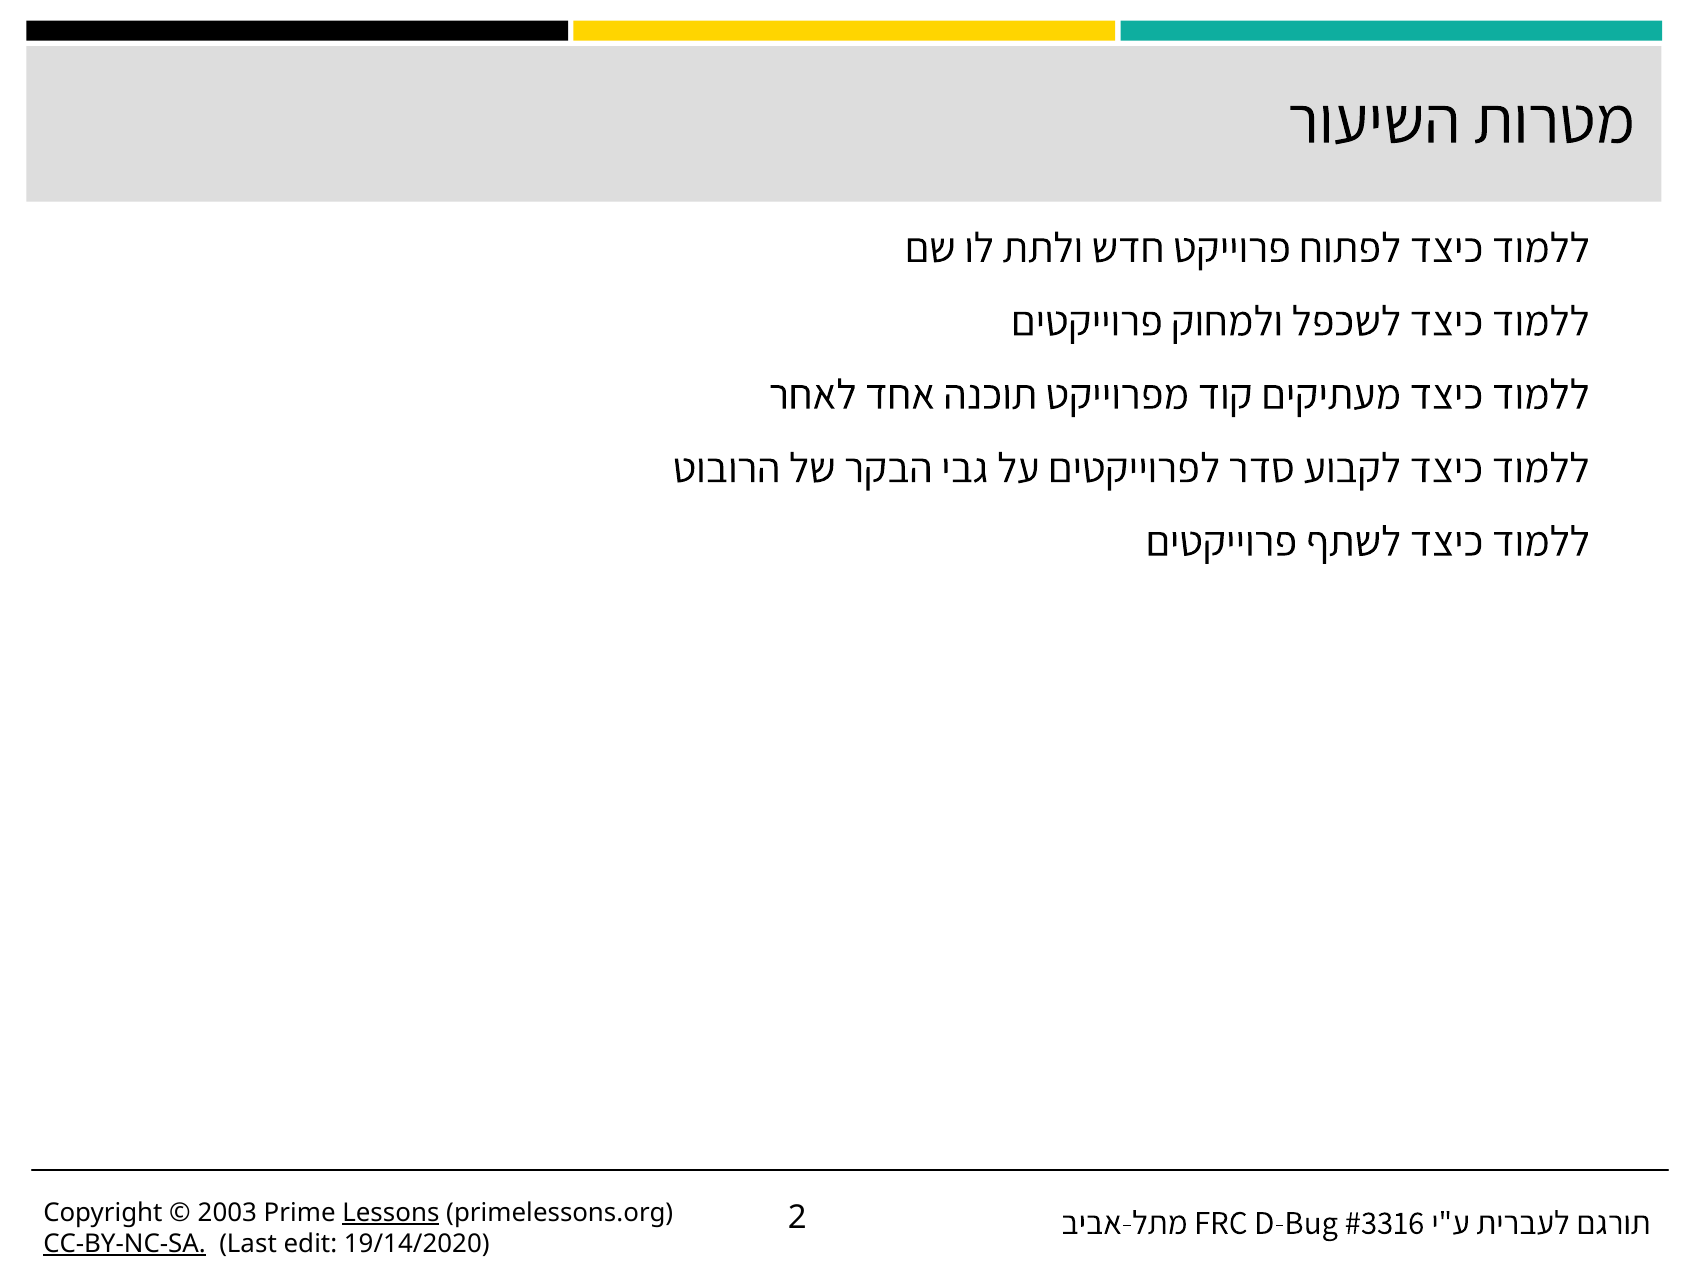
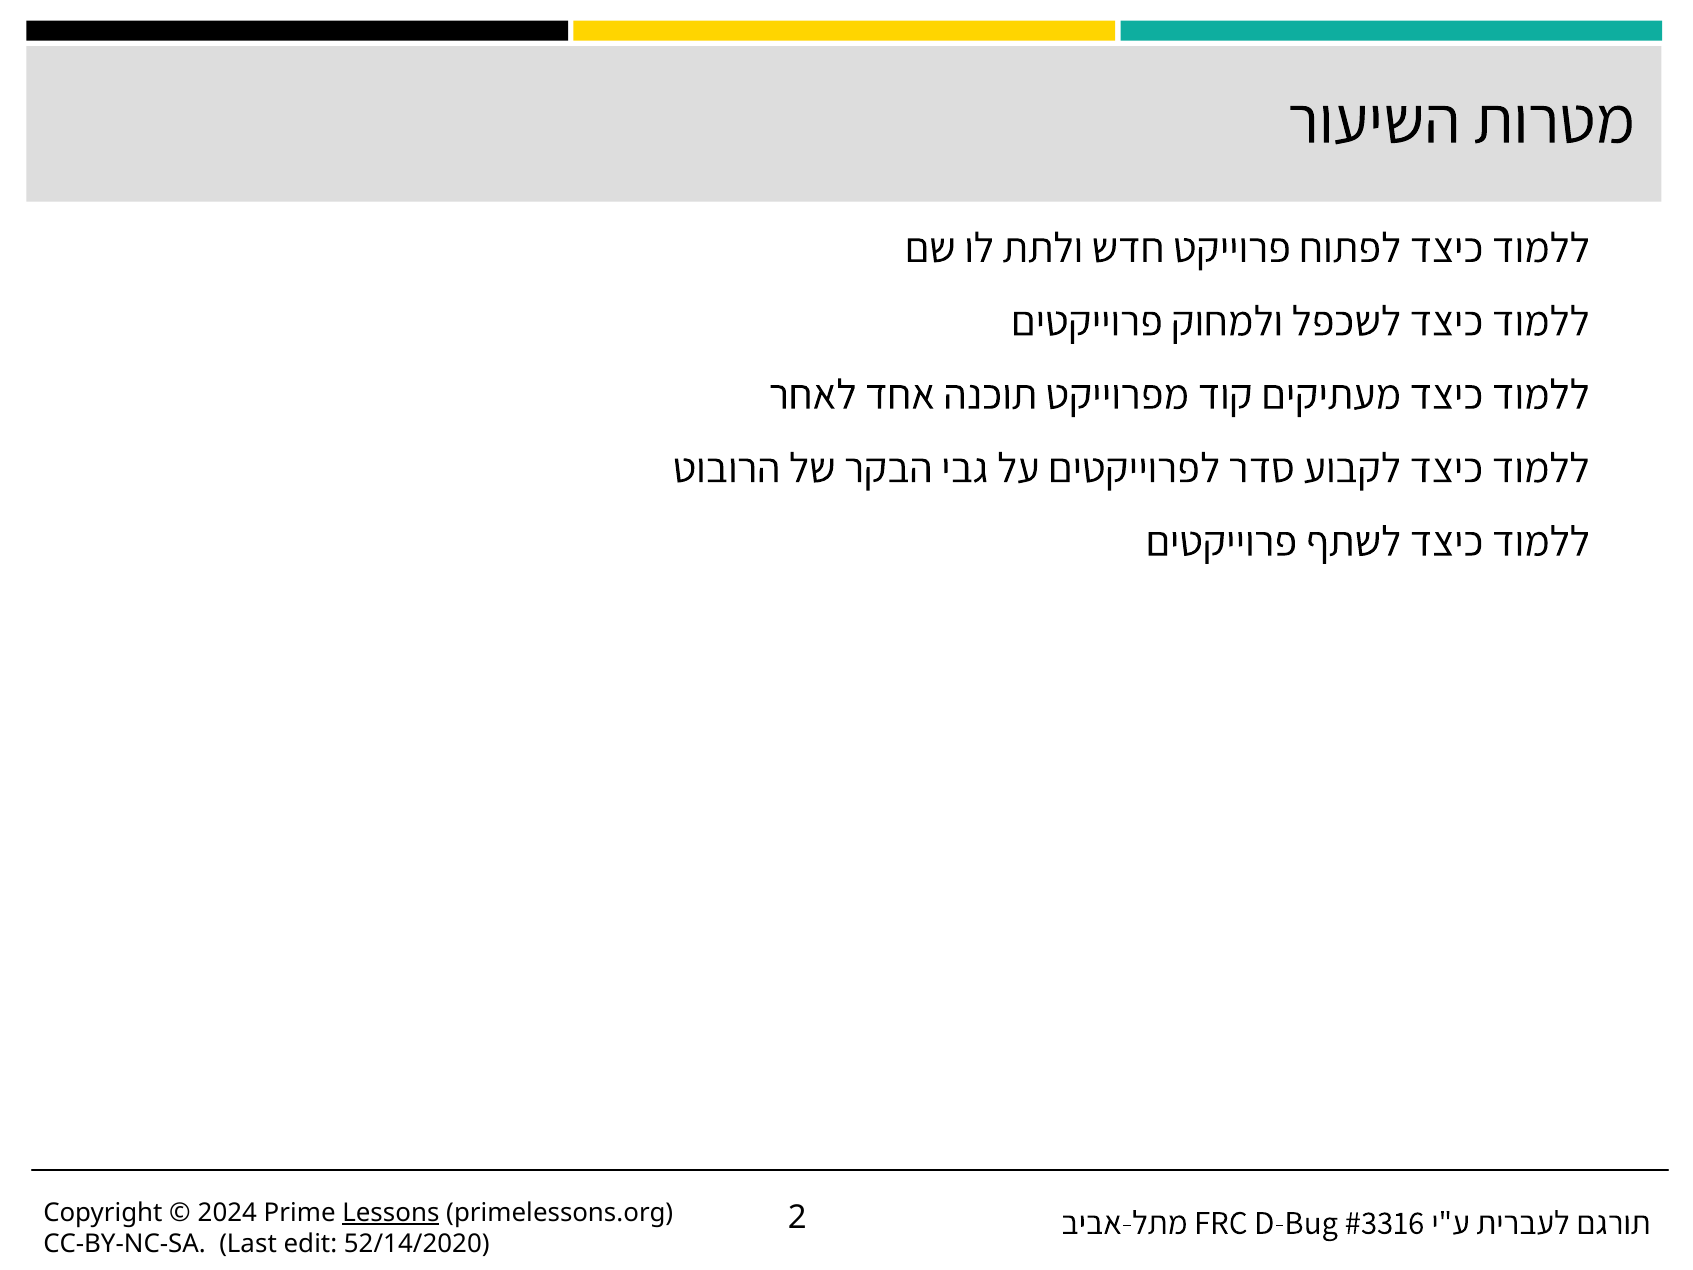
2003: 2003 -> 2024
CC-BY-NC-SA underline: present -> none
19/14/2020: 19/14/2020 -> 52/14/2020
